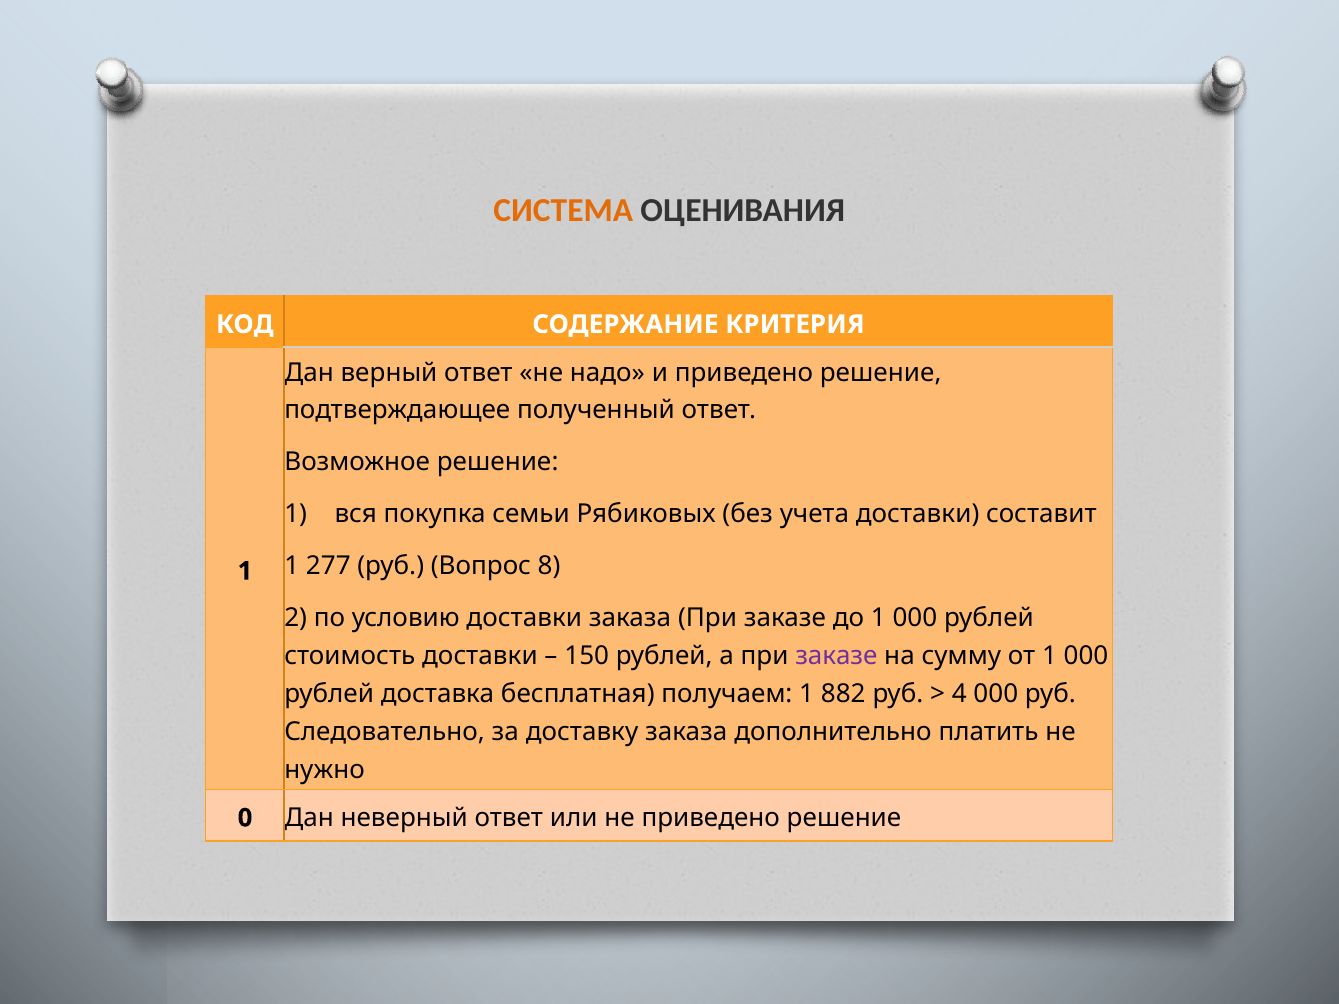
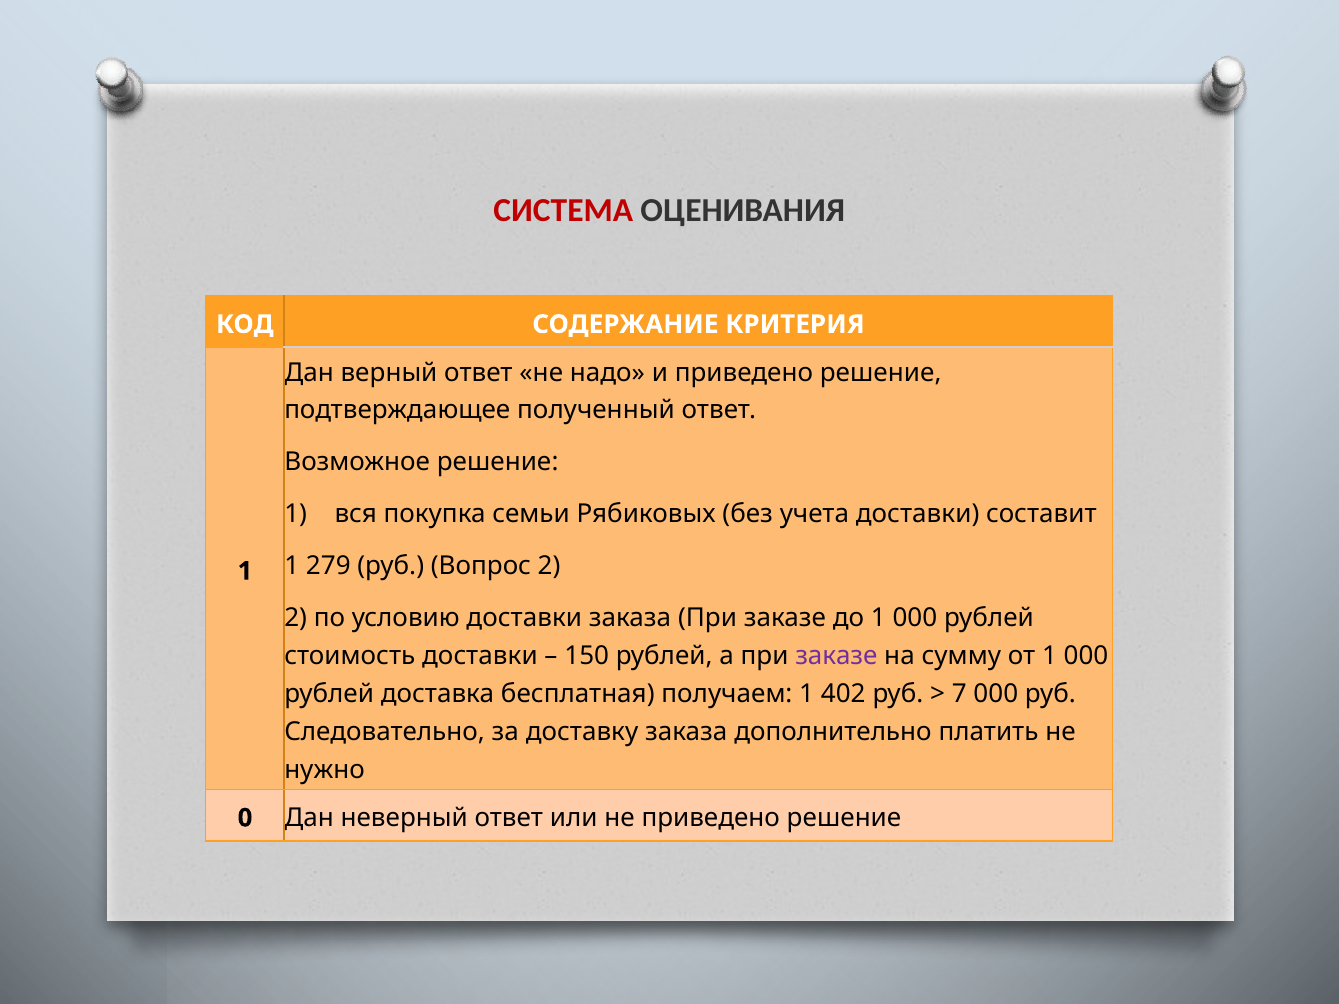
СИСТЕМА colour: orange -> red
277: 277 -> 279
Вопрос 8: 8 -> 2
882: 882 -> 402
4: 4 -> 7
